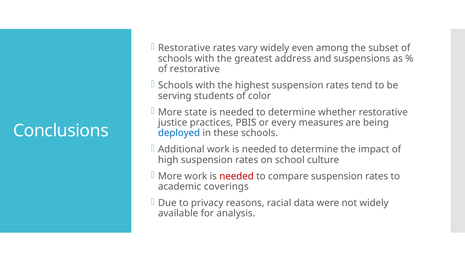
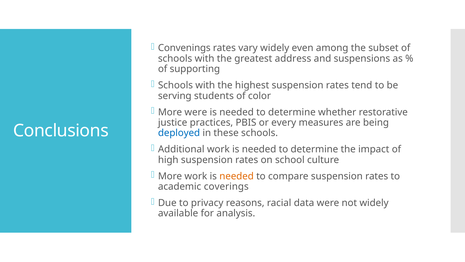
Restorative at (184, 48): Restorative -> Convenings
of restorative: restorative -> supporting
More state: state -> were
needed at (237, 176) colour: red -> orange
